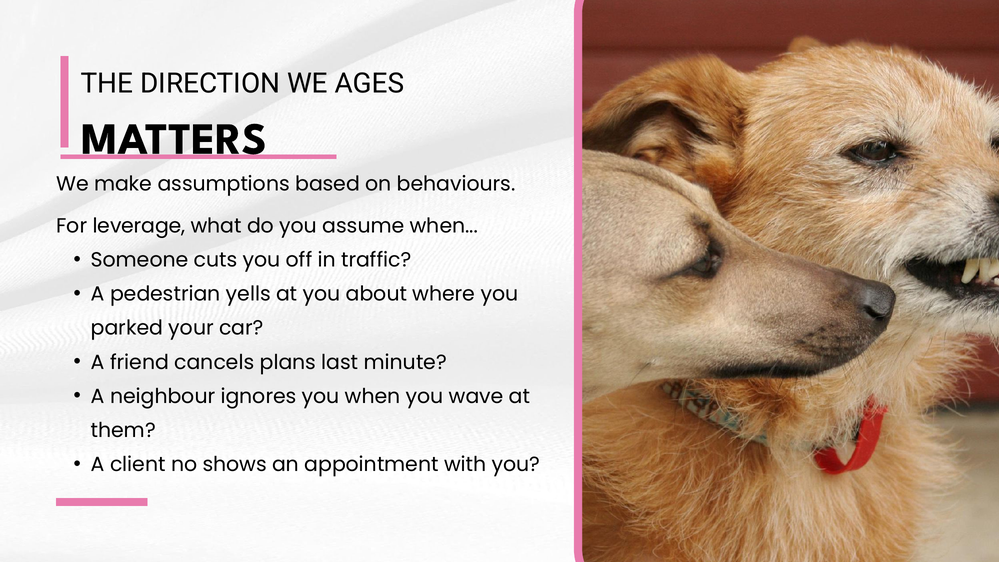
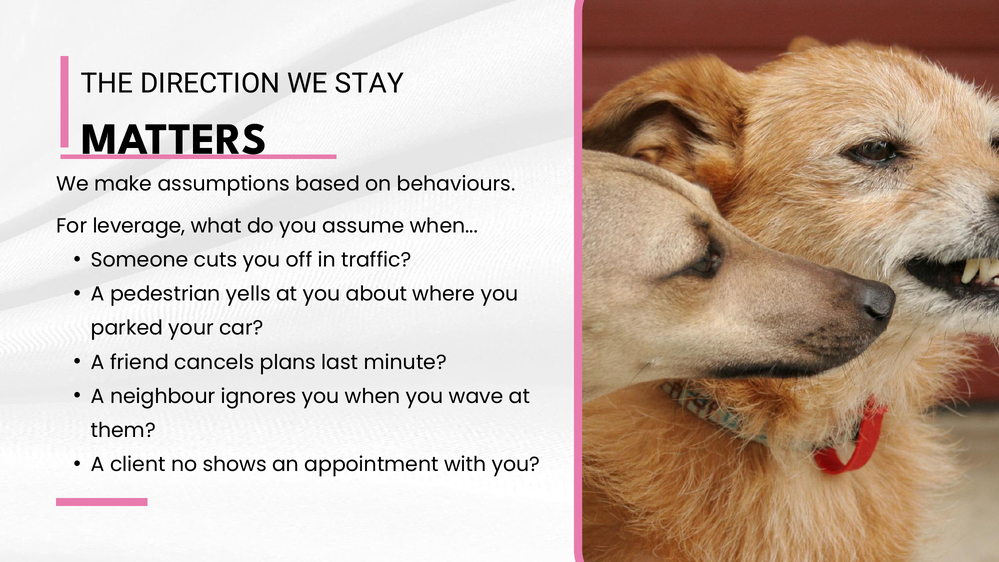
AGES: AGES -> STAY
